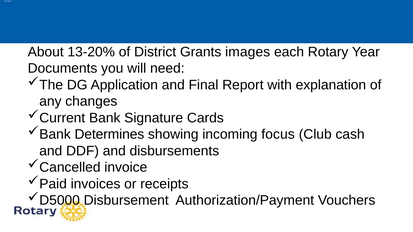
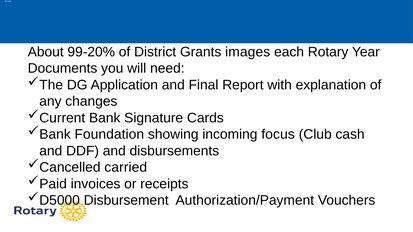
13-20%: 13-20% -> 99-20%
Determines: Determines -> Foundation
invoice: invoice -> carried
